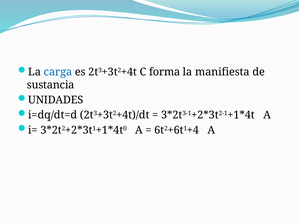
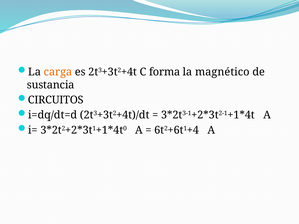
carga colour: blue -> orange
manifiesta: manifiesta -> magnético
UNIDADES: UNIDADES -> CIRCUITOS
